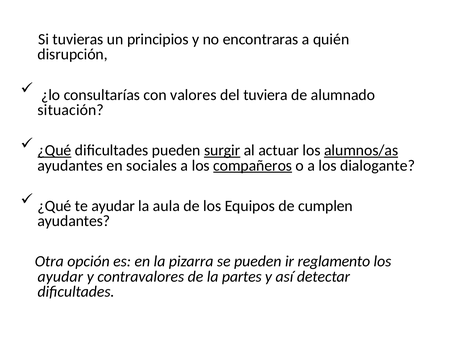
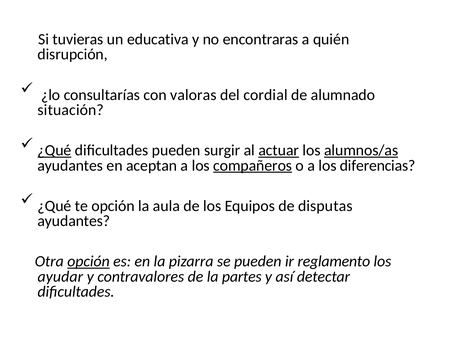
principios: principios -> educativa
valores: valores -> valoras
tuviera: tuviera -> cordial
surgir underline: present -> none
actuar underline: none -> present
sociales: sociales -> aceptan
dialogante: dialogante -> diferencias
te ayudar: ayudar -> opción
cumplen: cumplen -> disputas
opción at (88, 261) underline: none -> present
